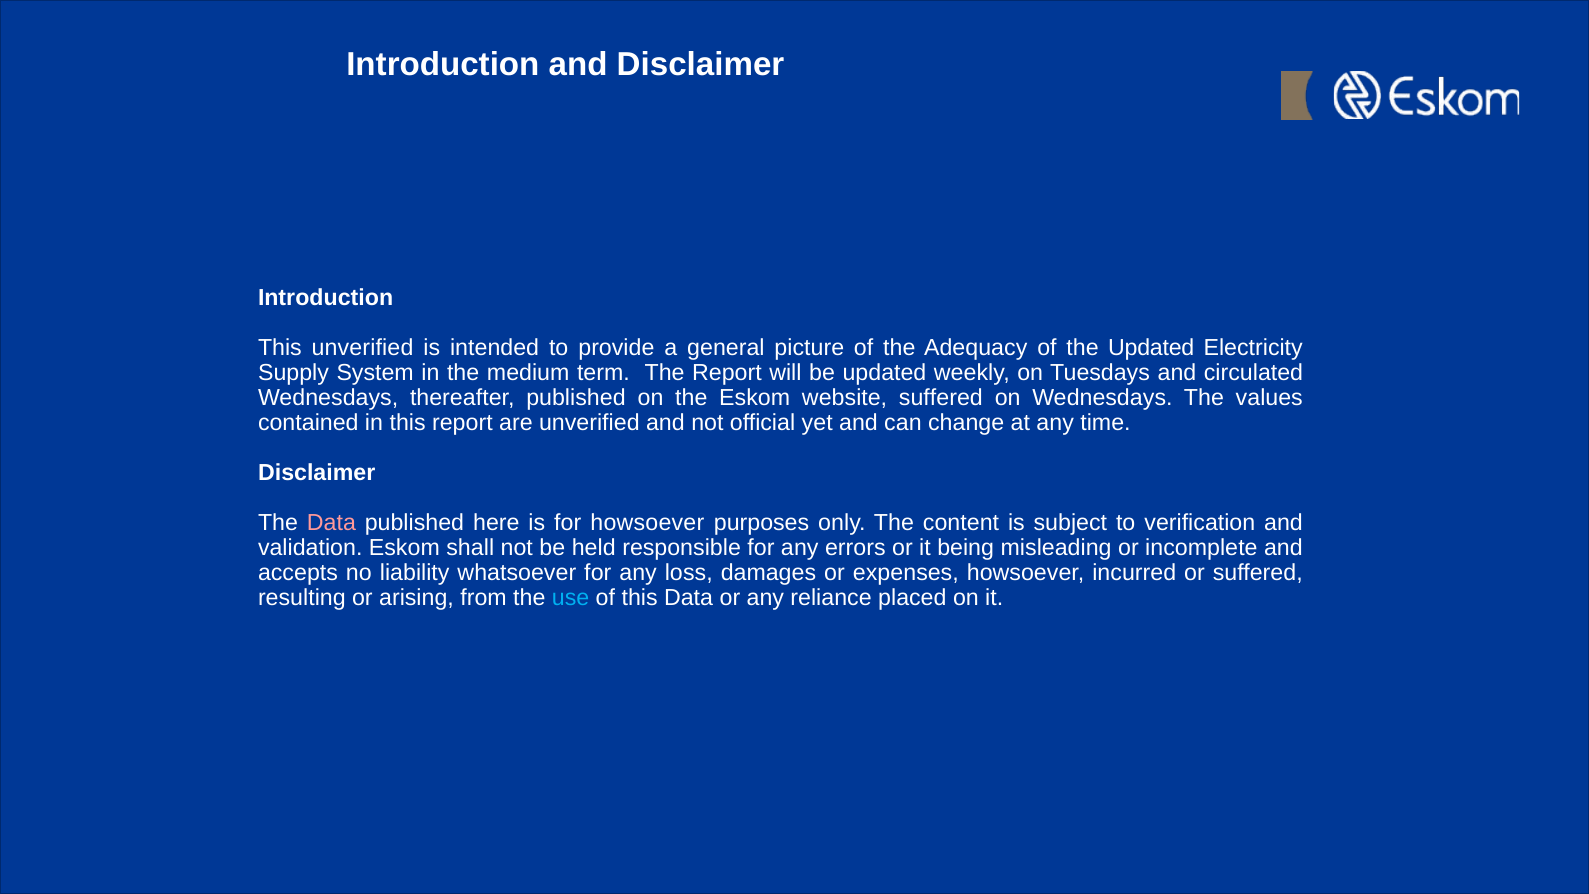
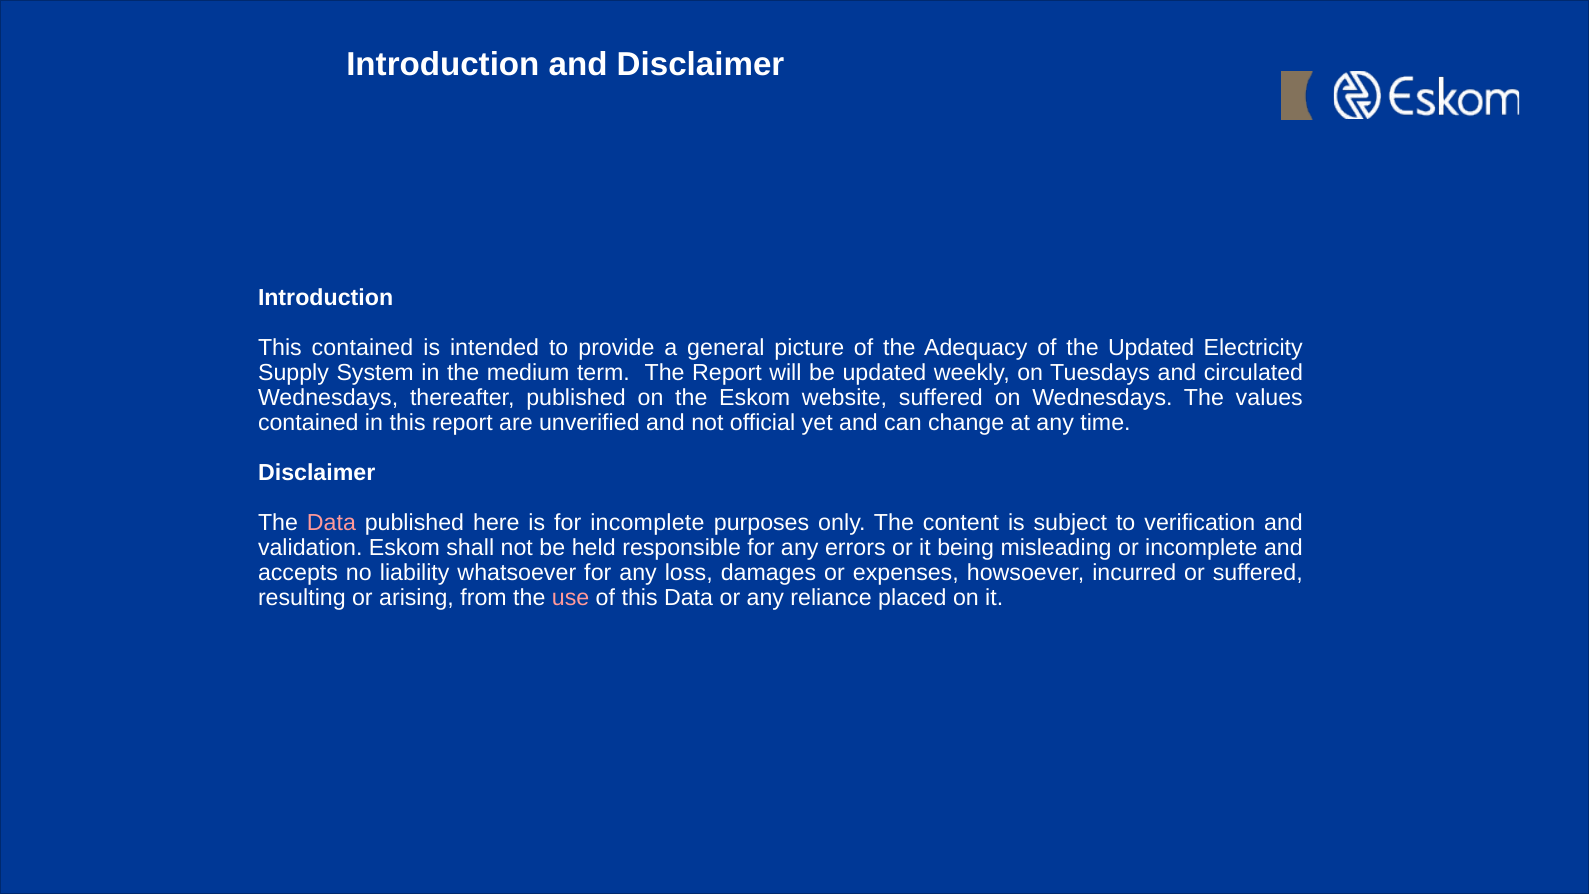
This unverified: unverified -> contained
for howsoever: howsoever -> incomplete
use colour: light blue -> pink
